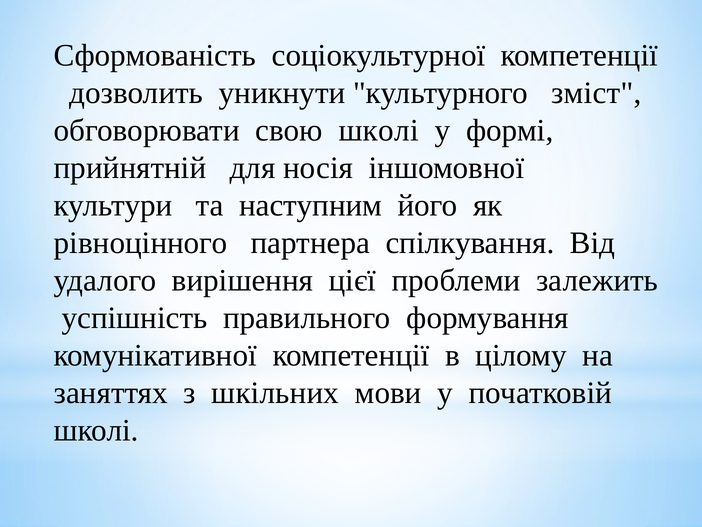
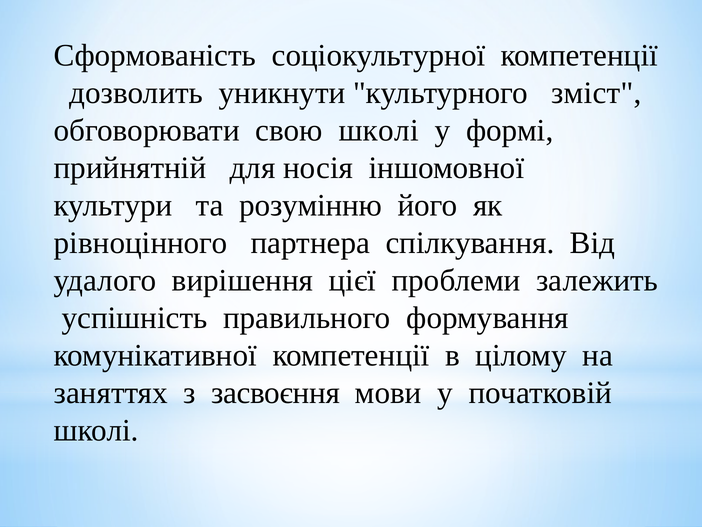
наступним: наступним -> розумінню
шкільних: шкільних -> засвоєння
